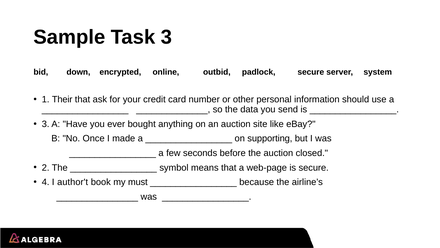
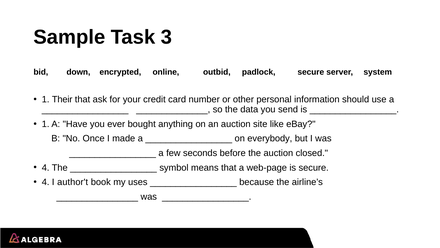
3 at (46, 124): 3 -> 1
supporting: supporting -> everybody
2 at (46, 167): 2 -> 4
must: must -> uses
